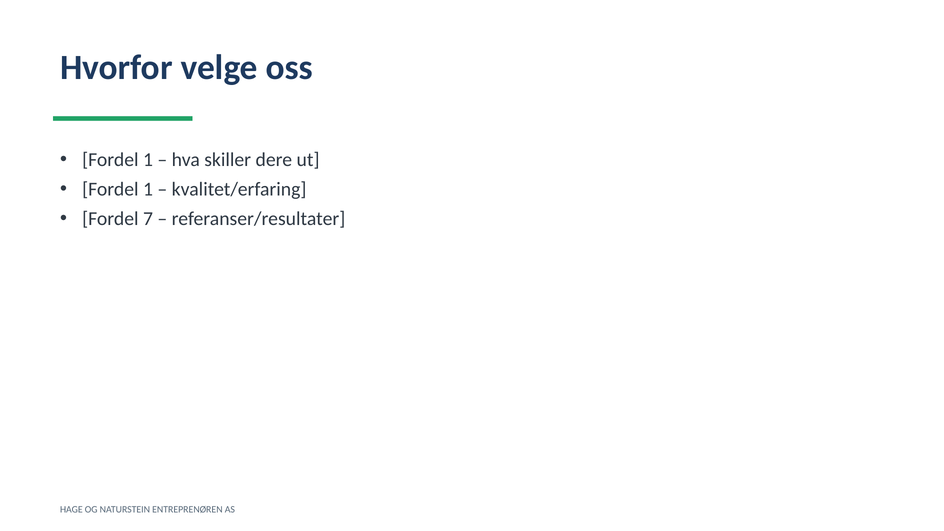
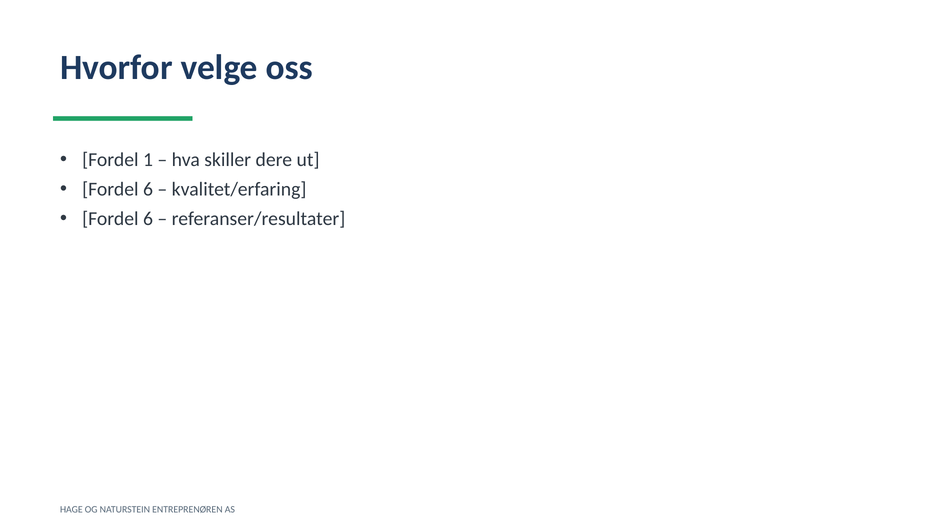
1 at (148, 189): 1 -> 6
7 at (148, 219): 7 -> 6
